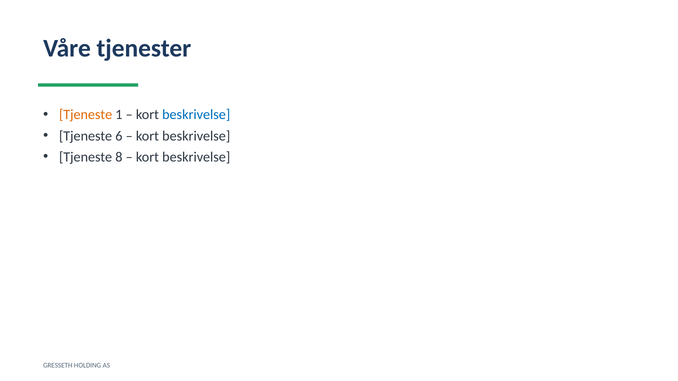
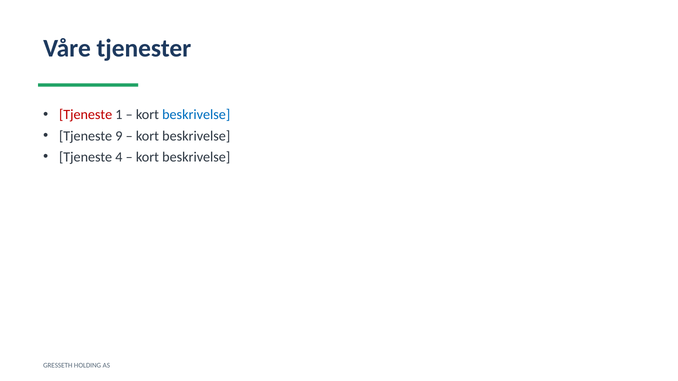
Tjeneste at (86, 115) colour: orange -> red
6: 6 -> 9
8: 8 -> 4
